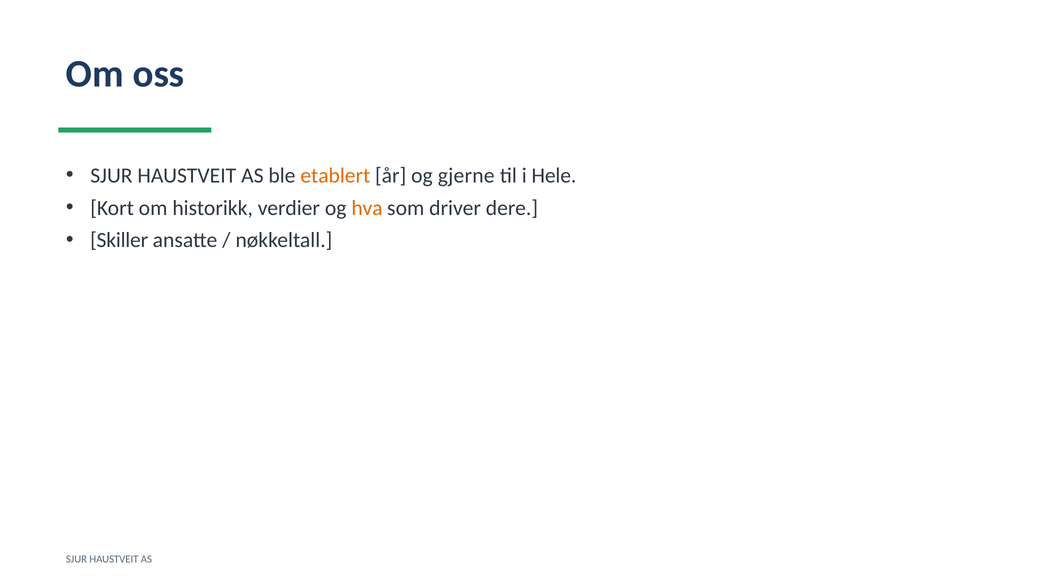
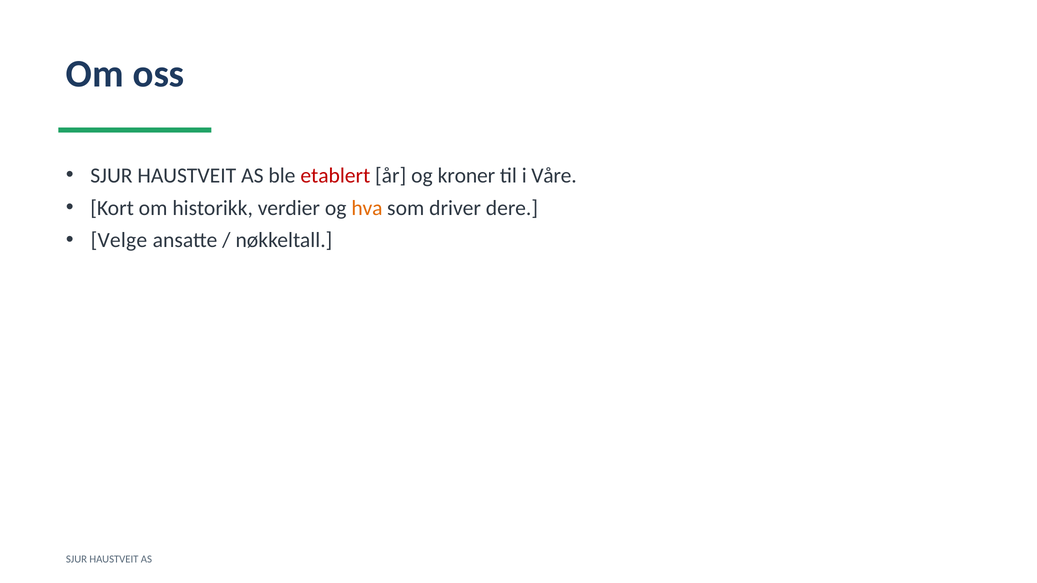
etablert colour: orange -> red
gjerne: gjerne -> kroner
Hele: Hele -> Våre
Skiller: Skiller -> Velge
